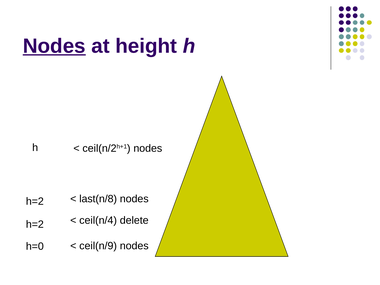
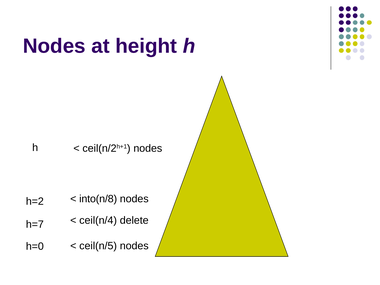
Nodes at (54, 46) underline: present -> none
last(n/8: last(n/8 -> into(n/8
h=2 at (35, 224): h=2 -> h=7
ceil(n/9: ceil(n/9 -> ceil(n/5
